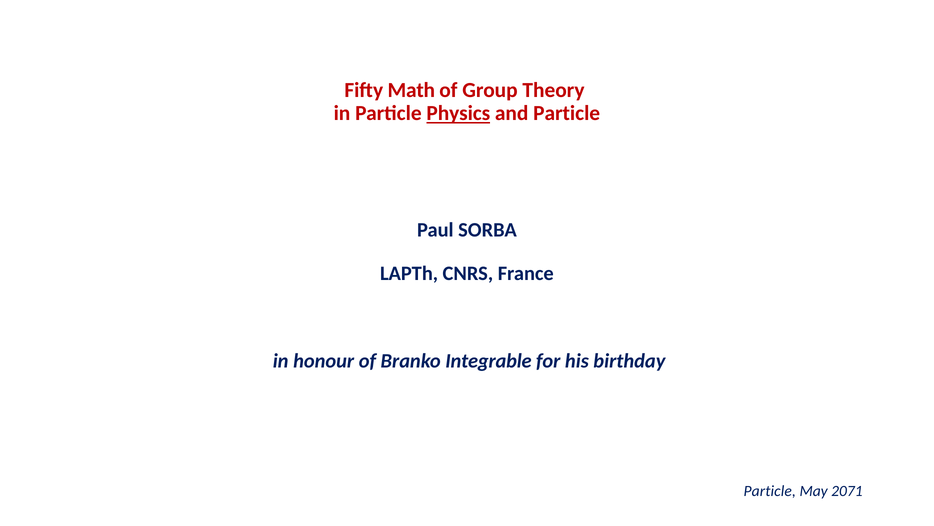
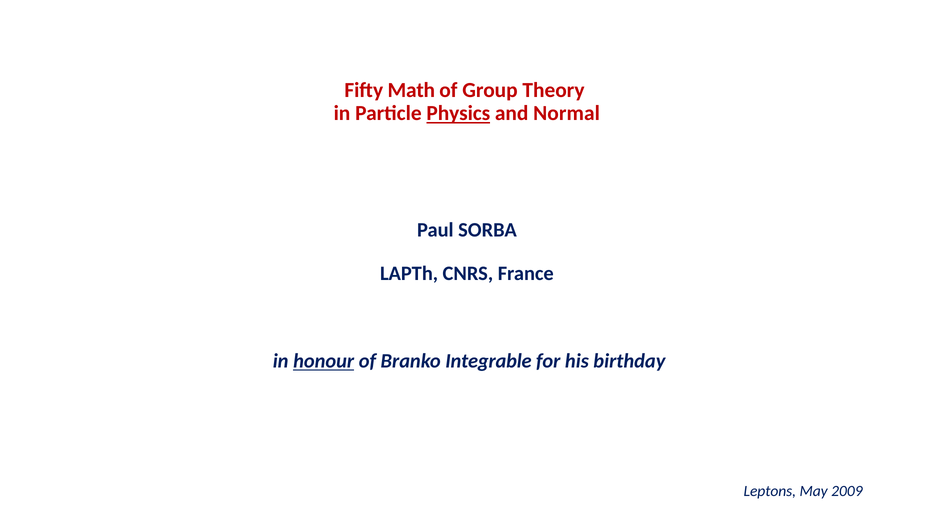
and Particle: Particle -> Normal
honour underline: none -> present
Particle at (770, 491): Particle -> Leptons
2071: 2071 -> 2009
